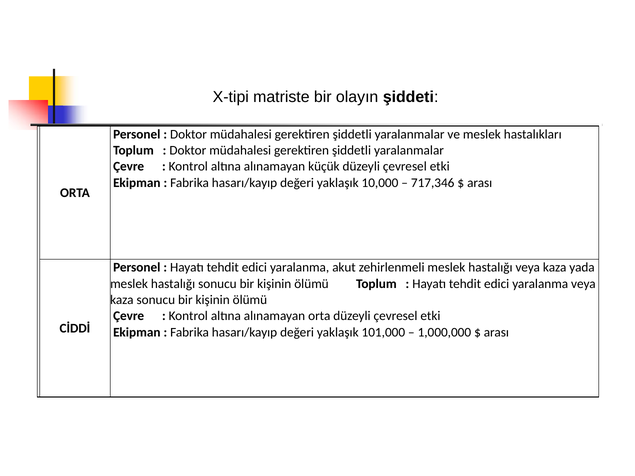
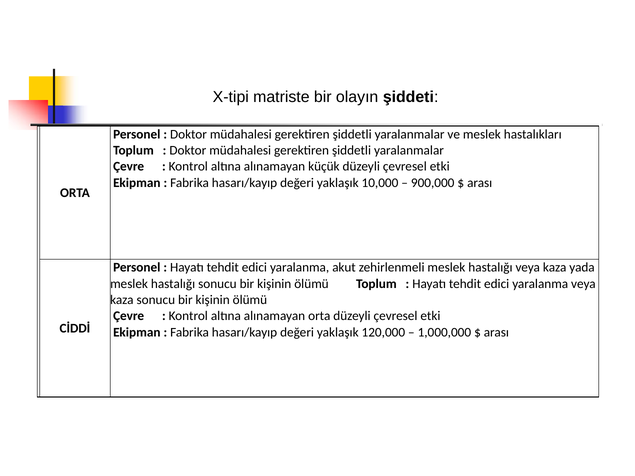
717,346: 717,346 -> 900,000
101,000: 101,000 -> 120,000
